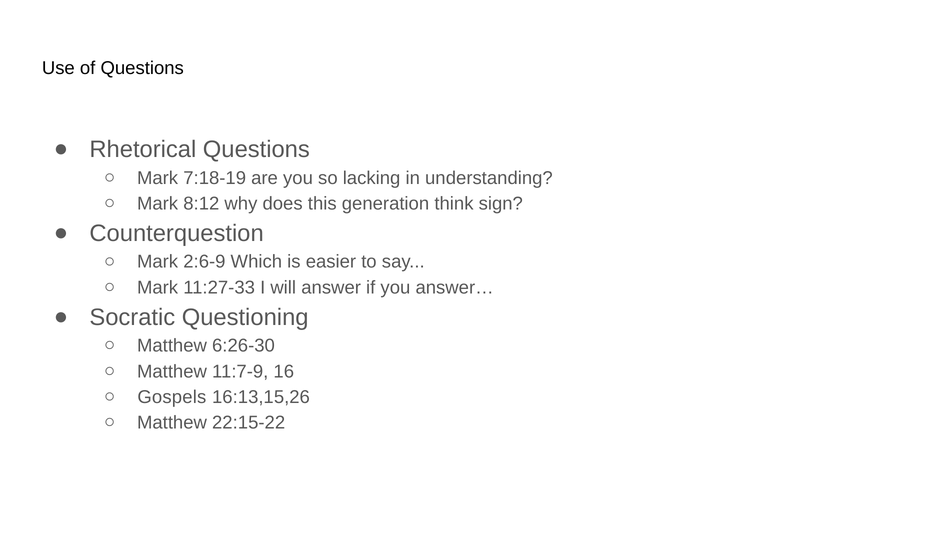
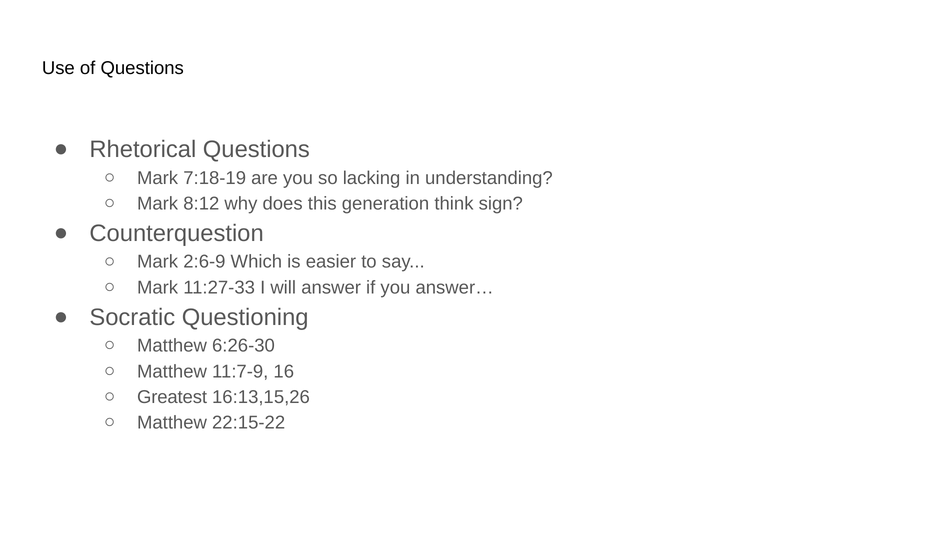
Gospels: Gospels -> Greatest
